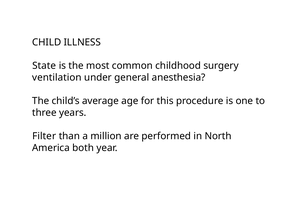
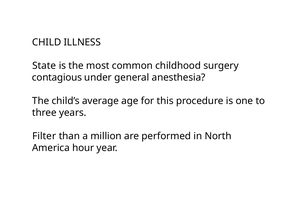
ventilation: ventilation -> contagious
both: both -> hour
